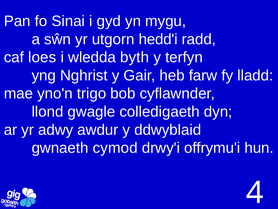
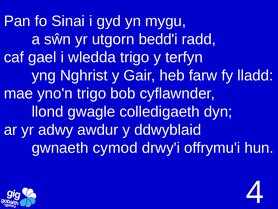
hedd'i: hedd'i -> bedd'i
loes: loes -> gael
wledda byth: byth -> trigo
